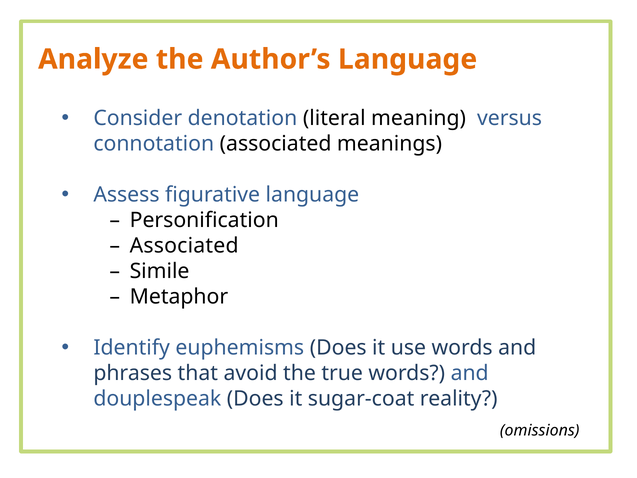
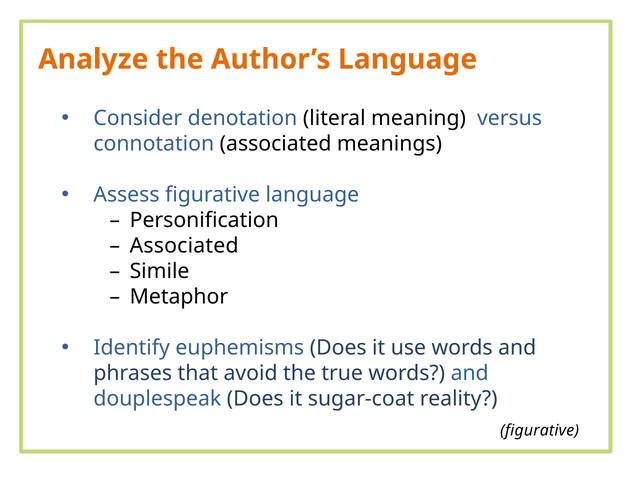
omissions at (540, 430): omissions -> figurative
